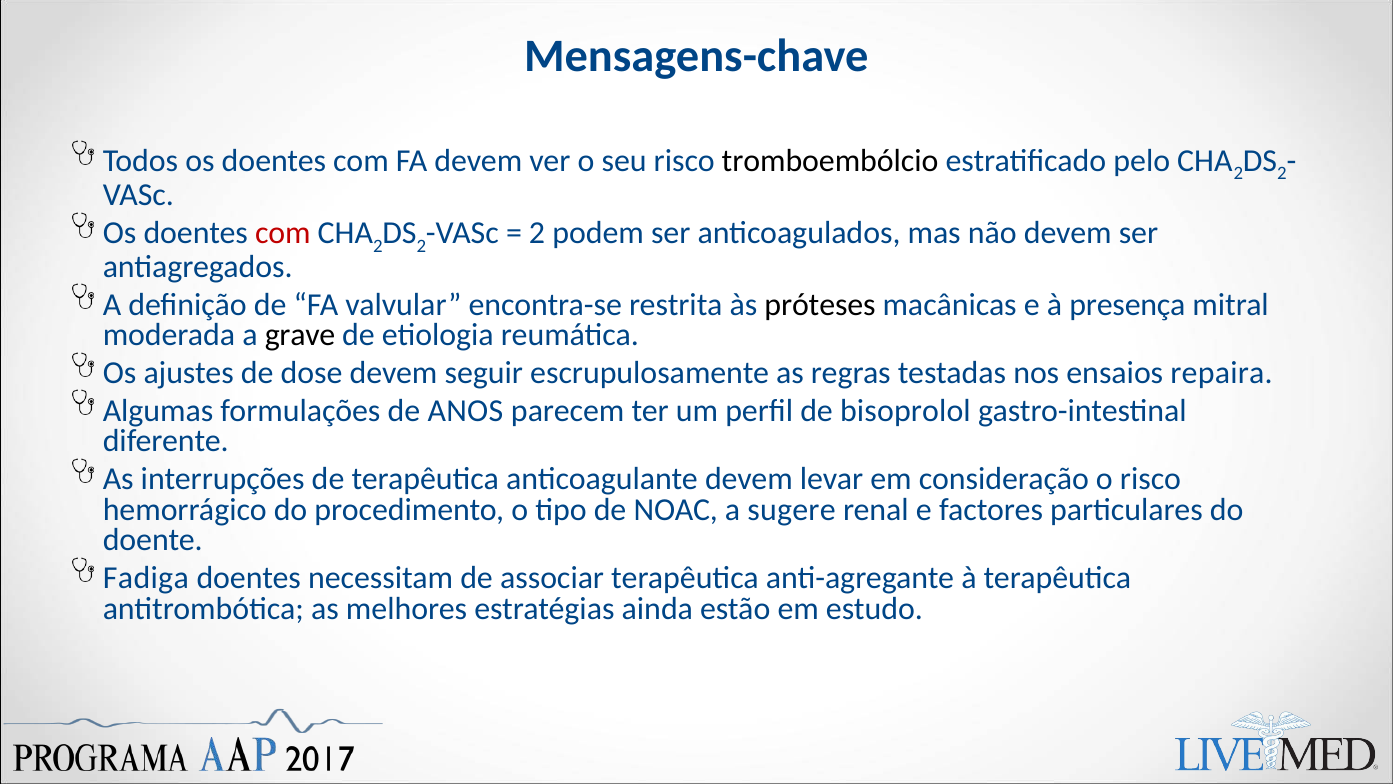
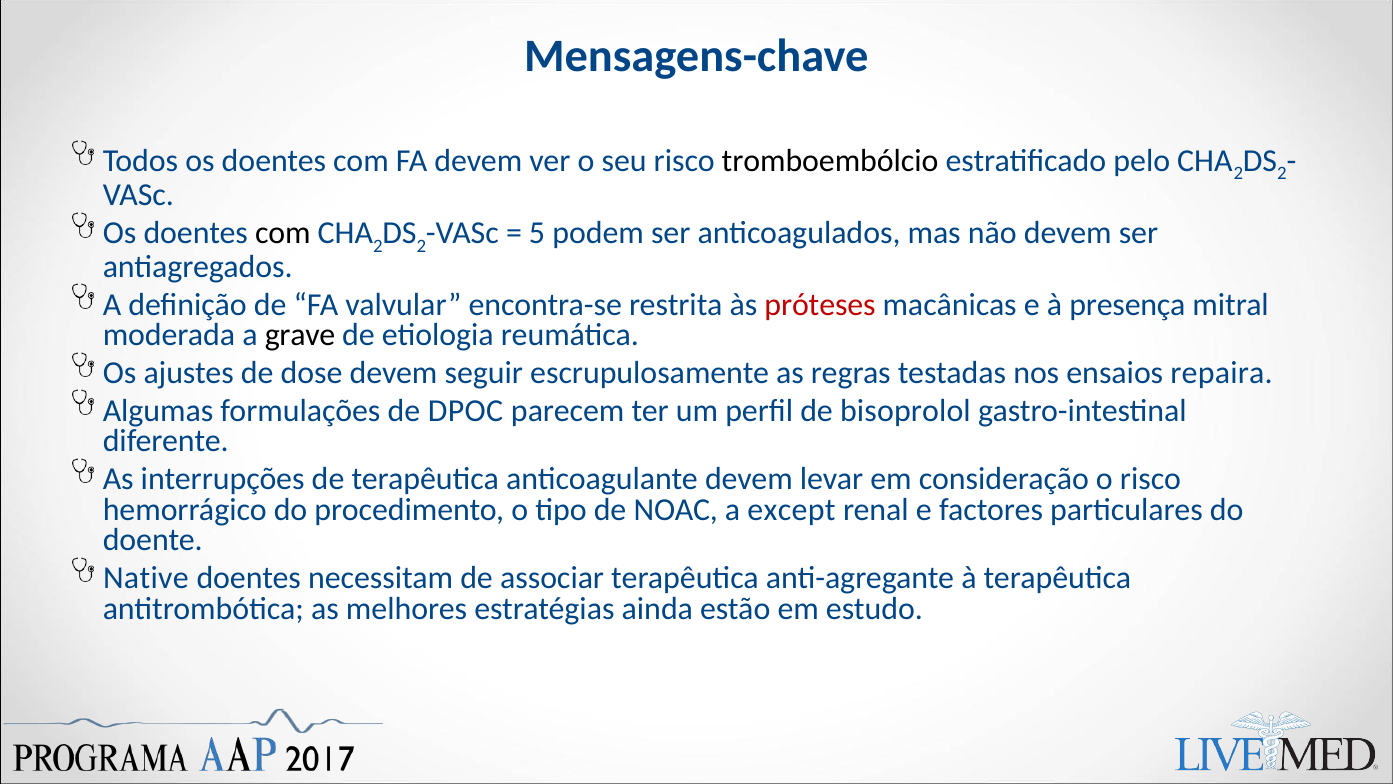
com at (283, 233) colour: red -> black
2 at (537, 233): 2 -> 5
próteses colour: black -> red
ANOS: ANOS -> DPOC
sugere: sugere -> except
Fadiga: Fadiga -> Native
